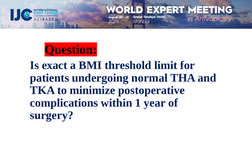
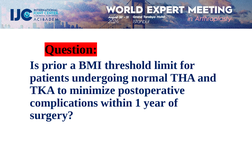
exact: exact -> prior
